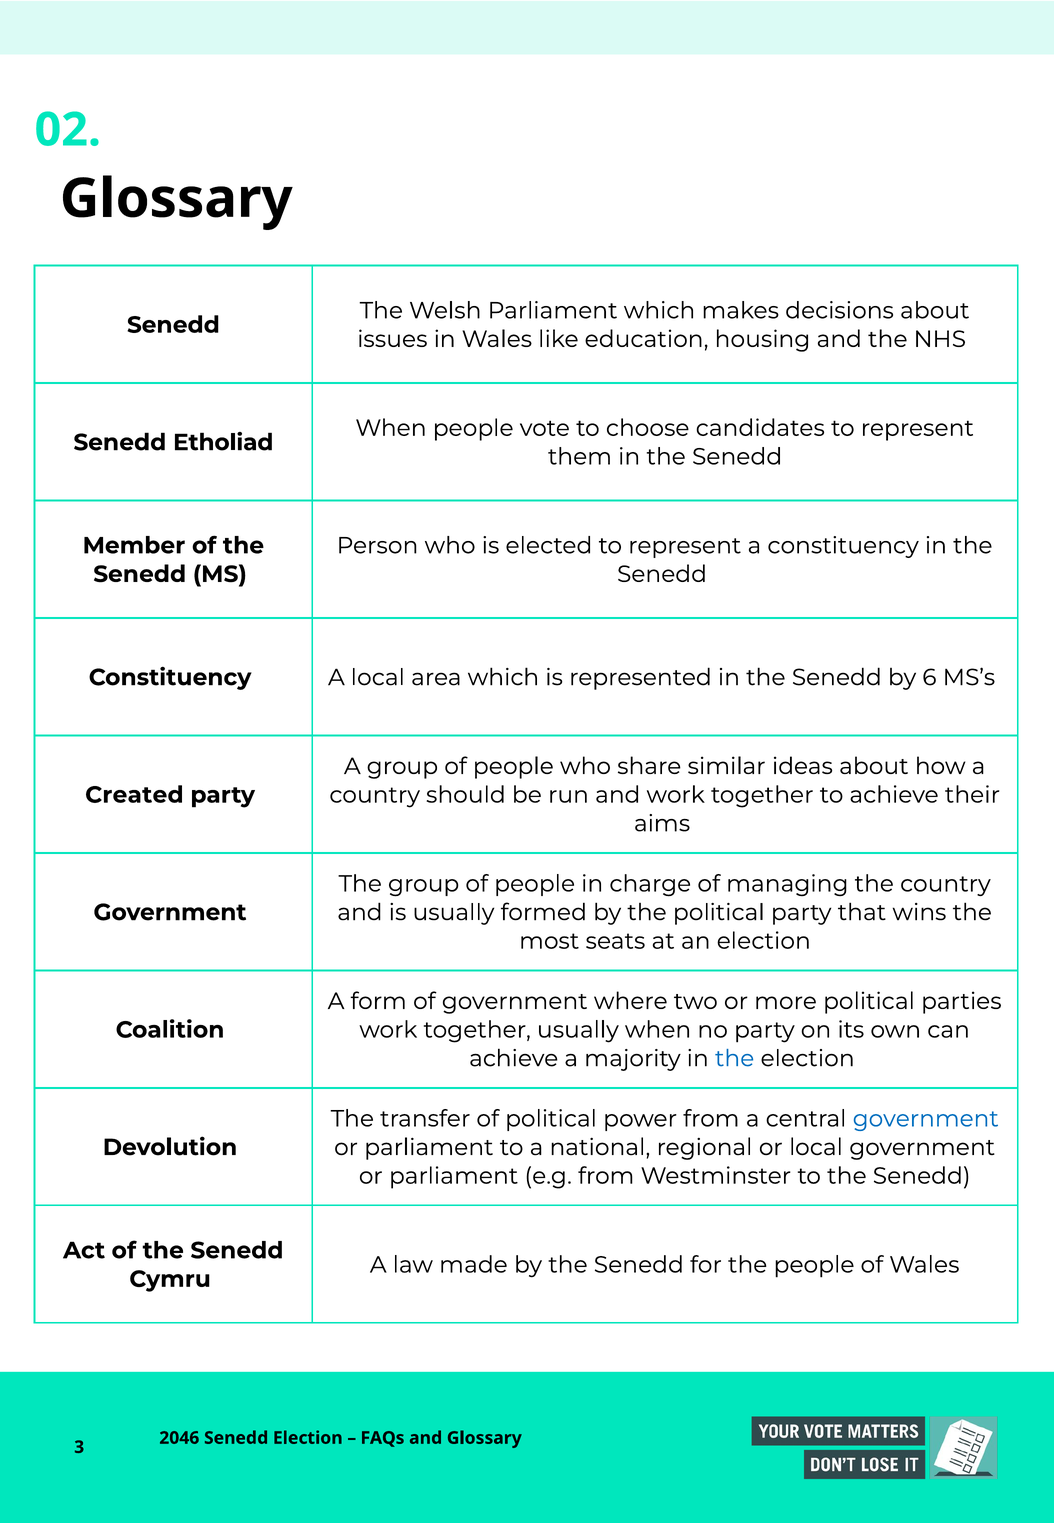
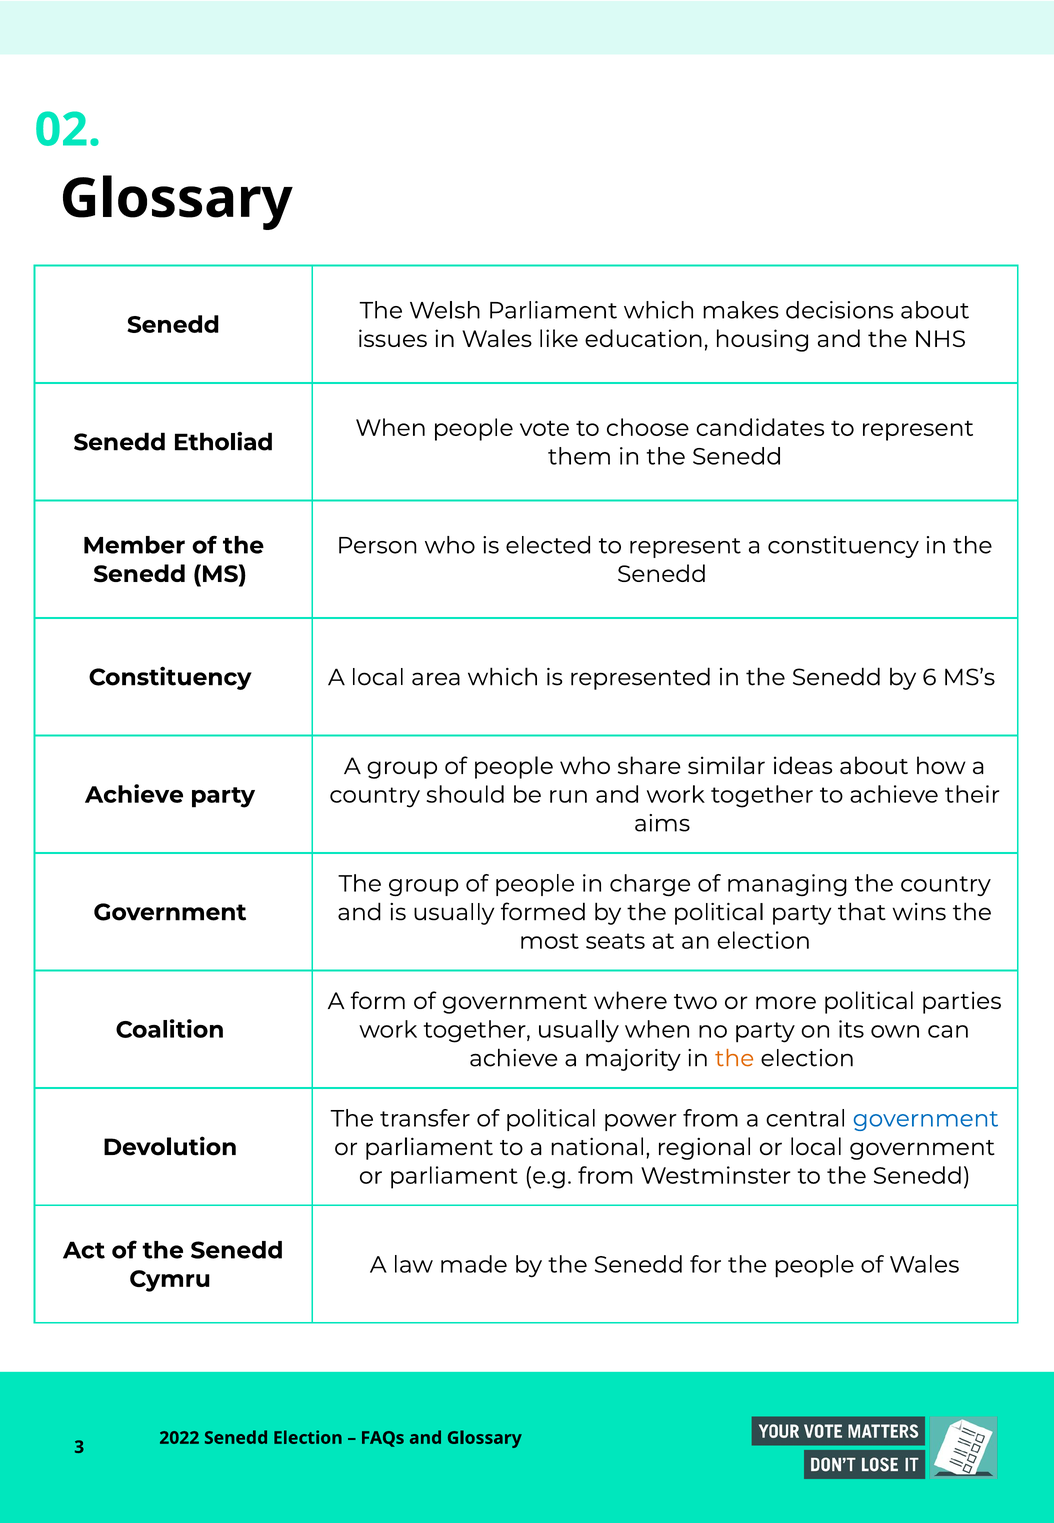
Created at (134, 795): Created -> Achieve
the at (735, 1058) colour: blue -> orange
2046: 2046 -> 2022
